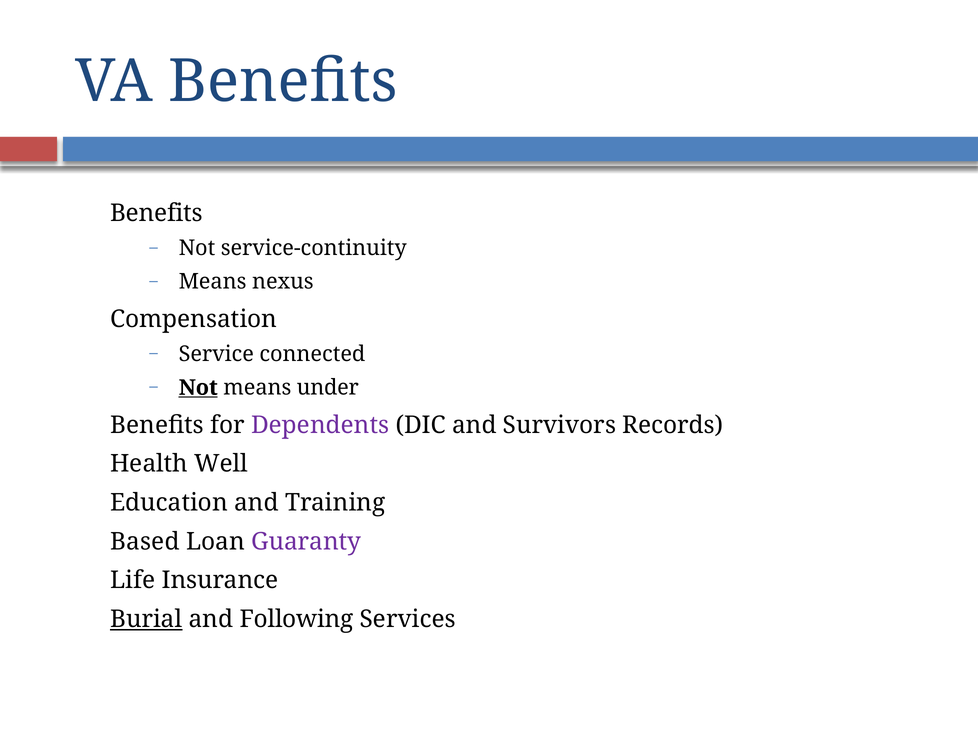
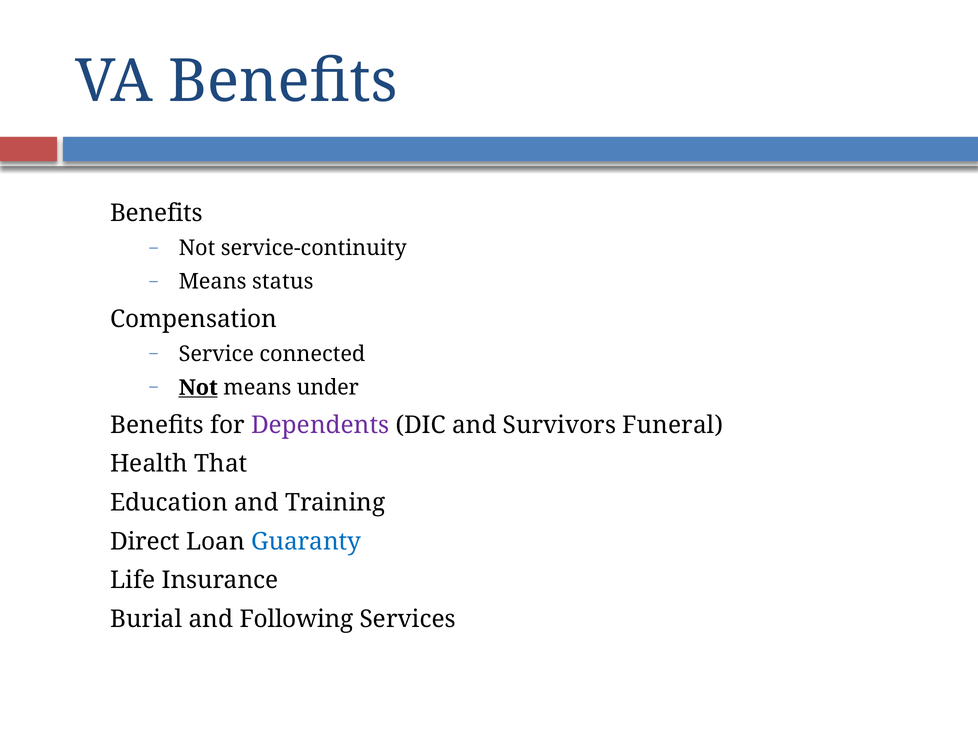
nexus: nexus -> status
Records: Records -> Funeral
Well: Well -> That
Based: Based -> Direct
Guaranty colour: purple -> blue
Burial underline: present -> none
